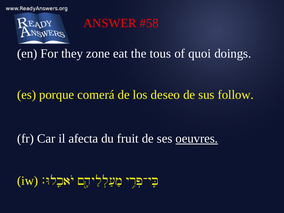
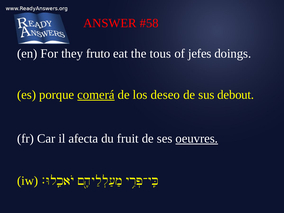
zone: zone -> fruto
quoi: quoi -> jefes
comerá underline: none -> present
follow: follow -> debout
